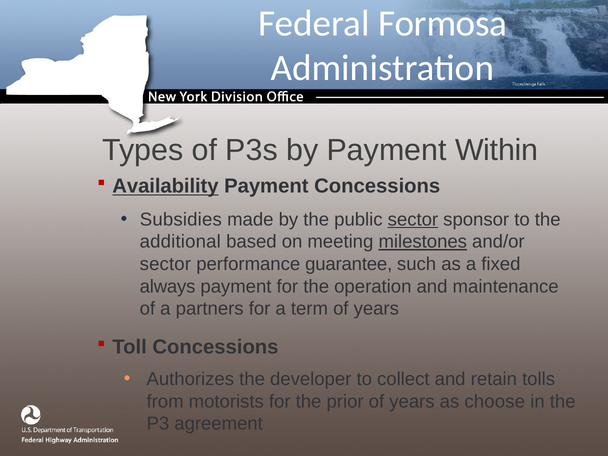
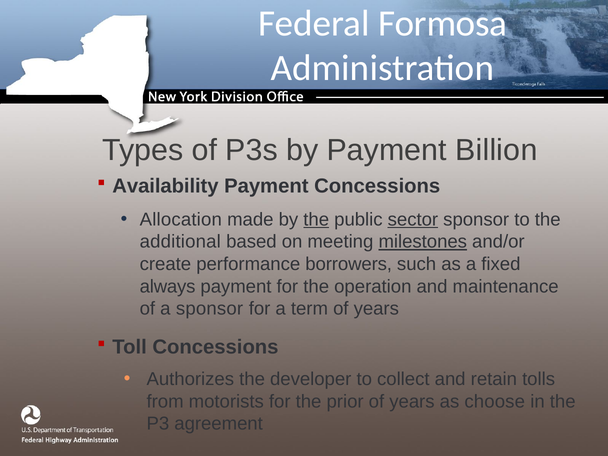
Within: Within -> Billion
Availability underline: present -> none
Subsidies: Subsidies -> Allocation
the at (316, 220) underline: none -> present
sector at (165, 264): sector -> create
guarantee: guarantee -> borrowers
a partners: partners -> sponsor
